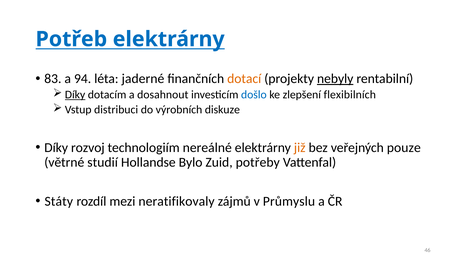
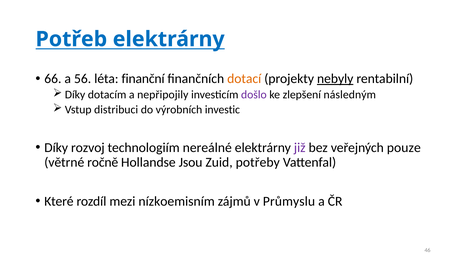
83: 83 -> 66
94: 94 -> 56
jaderné: jaderné -> finanční
Díky at (75, 95) underline: present -> none
dosahnout: dosahnout -> nepřipojily
došlo colour: blue -> purple
flexibilních: flexibilních -> následným
diskuze: diskuze -> investic
již colour: orange -> purple
studií: studií -> ročně
Bylo: Bylo -> Jsou
Státy: Státy -> Které
neratifikovaly: neratifikovaly -> nízkoemisním
